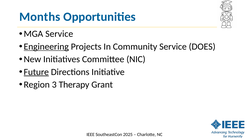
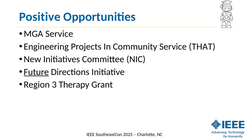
Months: Months -> Positive
Engineering underline: present -> none
DOES: DOES -> THAT
